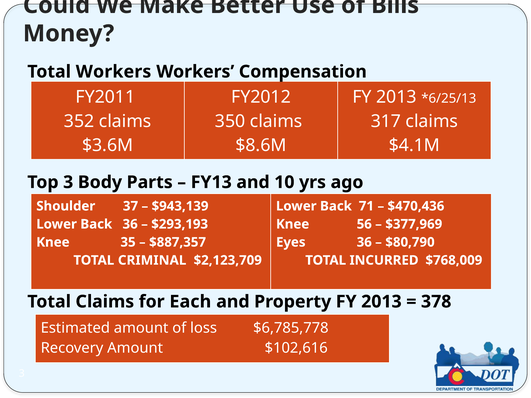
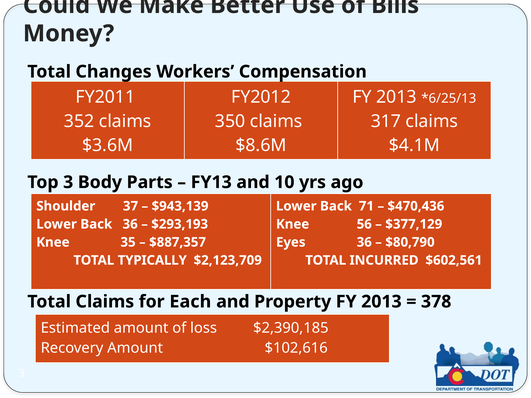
Total Workers: Workers -> Changes
$377,969: $377,969 -> $377,129
CRIMINAL: CRIMINAL -> TYPICALLY
$768,009: $768,009 -> $602,561
$6,785,778: $6,785,778 -> $2,390,185
